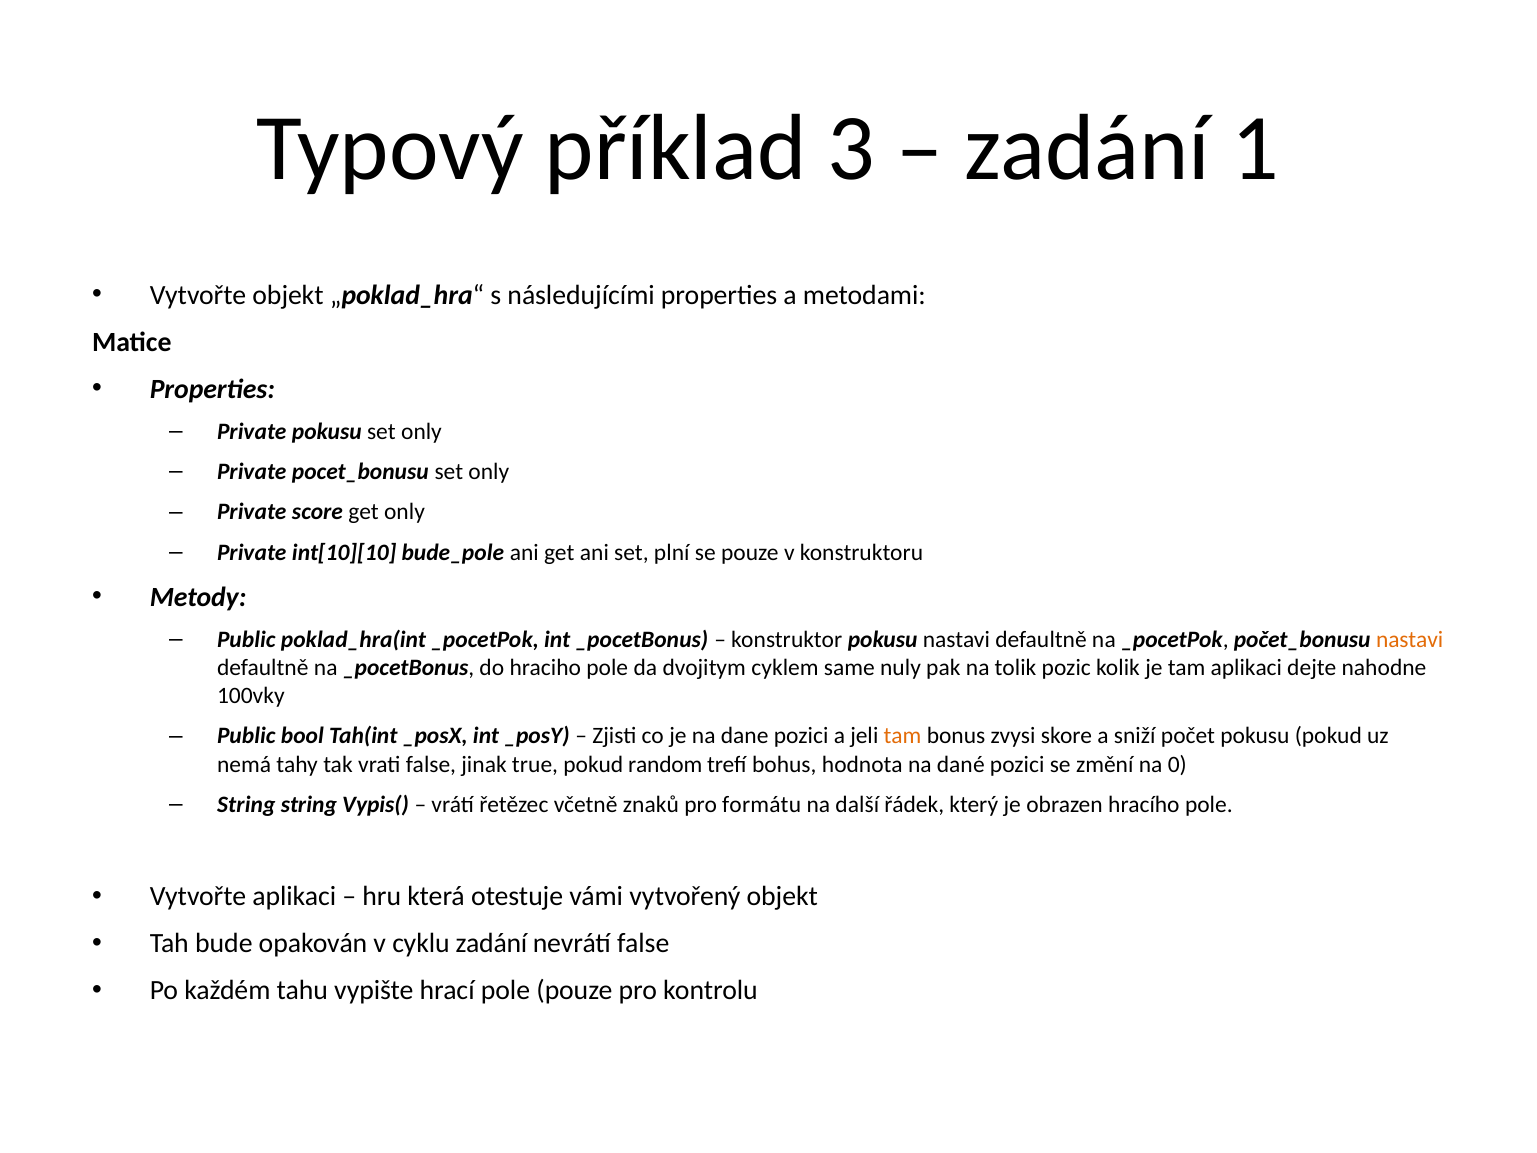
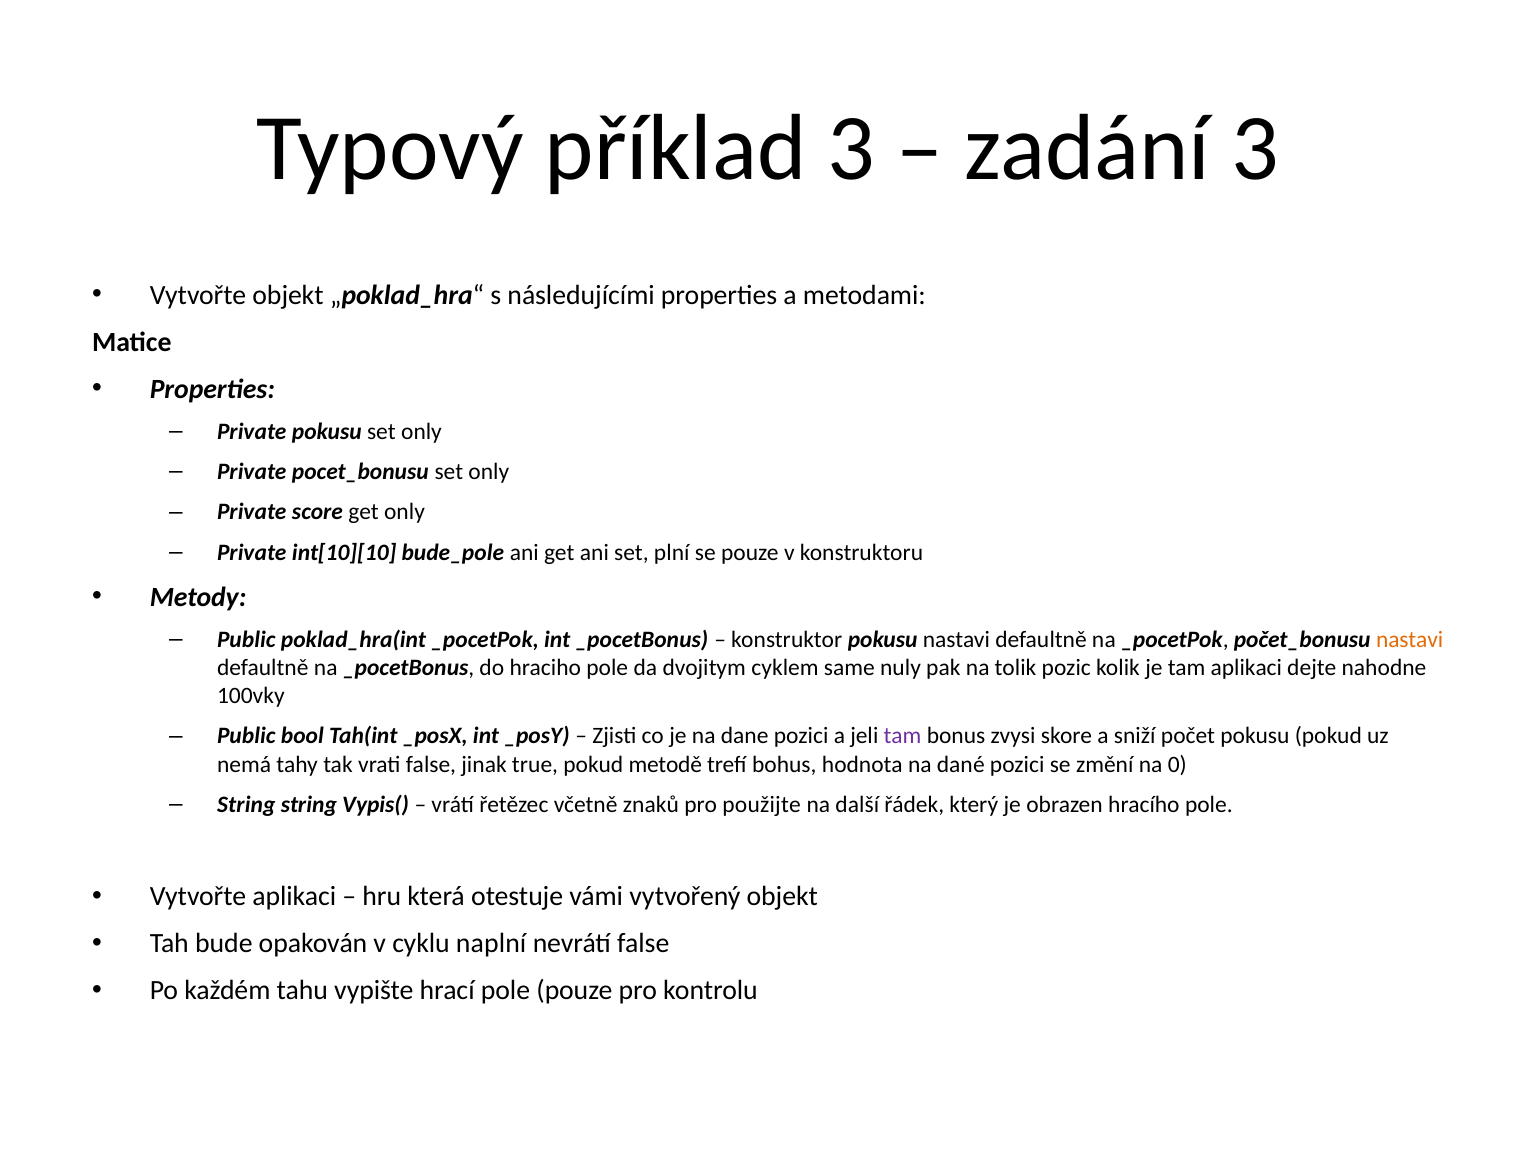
zadání 1: 1 -> 3
tam at (902, 736) colour: orange -> purple
random: random -> metodě
formátu: formátu -> použijte
cyklu zadání: zadání -> naplní
